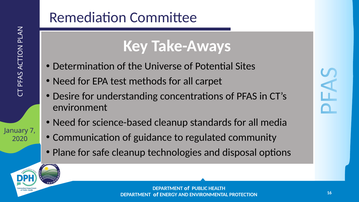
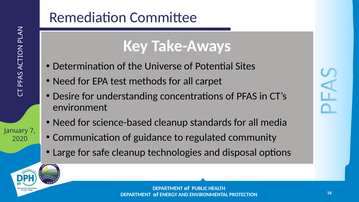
Plane: Plane -> Large
